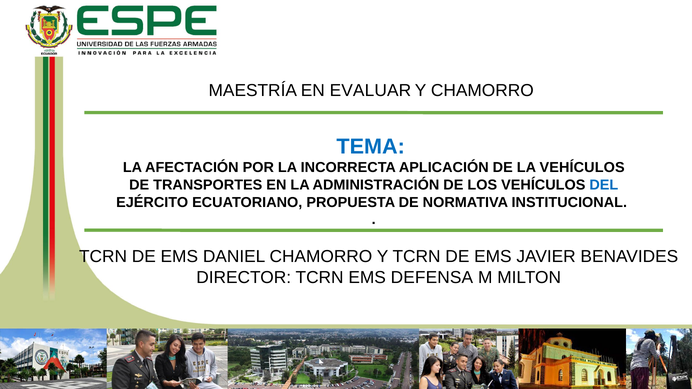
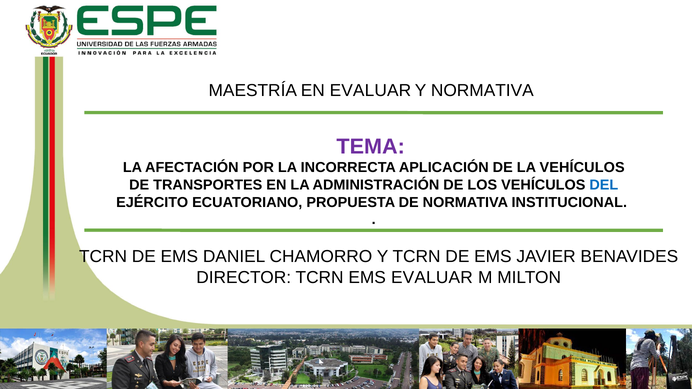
Y CHAMORRO: CHAMORRO -> NORMATIVA
TEMA colour: blue -> purple
EMS DEFENSA: DEFENSA -> EVALUAR
